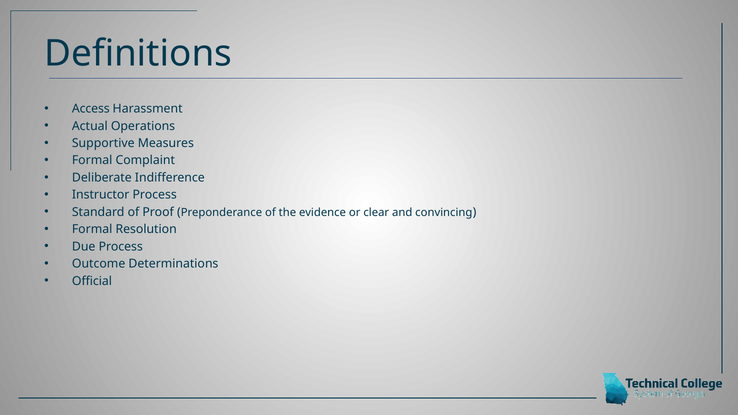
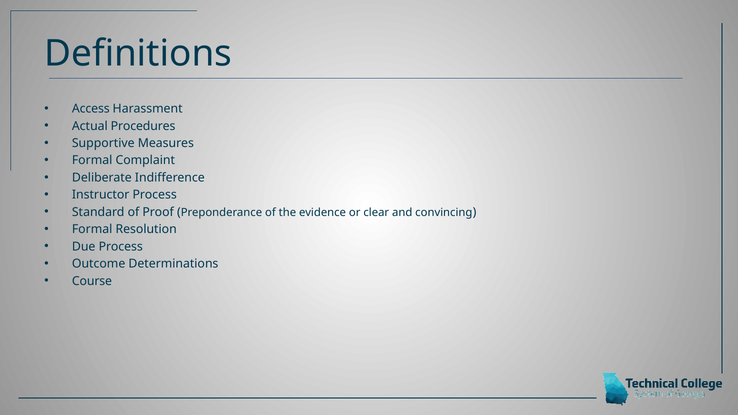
Operations: Operations -> Procedures
Official: Official -> Course
